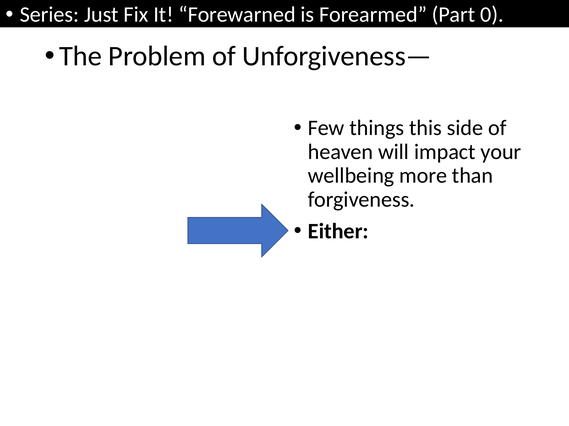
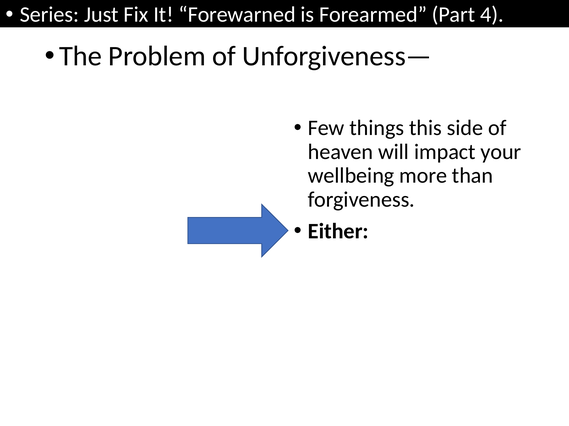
0: 0 -> 4
